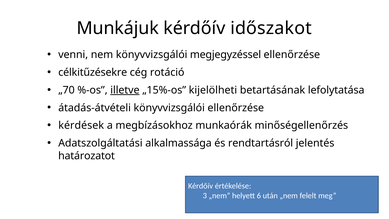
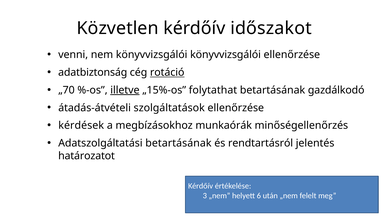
Munkájuk: Munkájuk -> Közvetlen
könyvvizsgálói megjegyzéssel: megjegyzéssel -> könyvvizsgálói
célkitűzésekre: célkitűzésekre -> adatbiztonság
rotáció underline: none -> present
kijelölheti: kijelölheti -> folytathat
lefolytatása: lefolytatása -> gazdálkodó
átadás-átvételi könyvvizsgálói: könyvvizsgálói -> szolgáltatások
Adatszolgáltatási alkalmassága: alkalmassága -> betartásának
